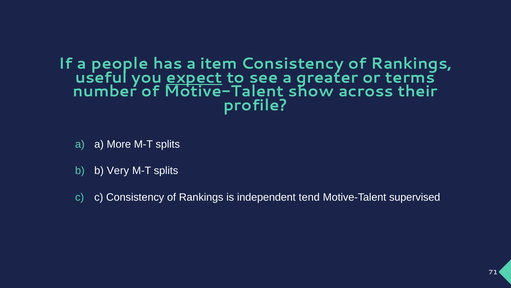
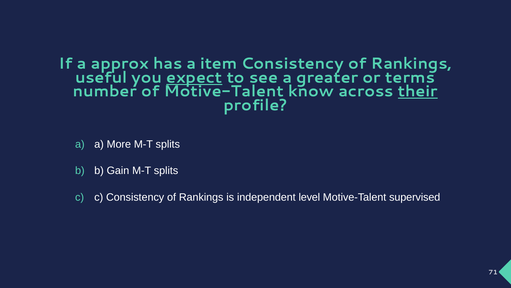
people: people -> approx
show: show -> know
their underline: none -> present
Very: Very -> Gain
tend: tend -> level
